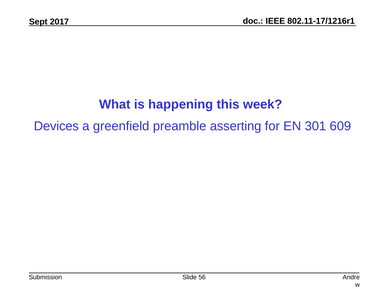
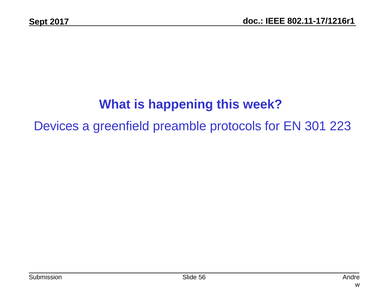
asserting: asserting -> protocols
609: 609 -> 223
